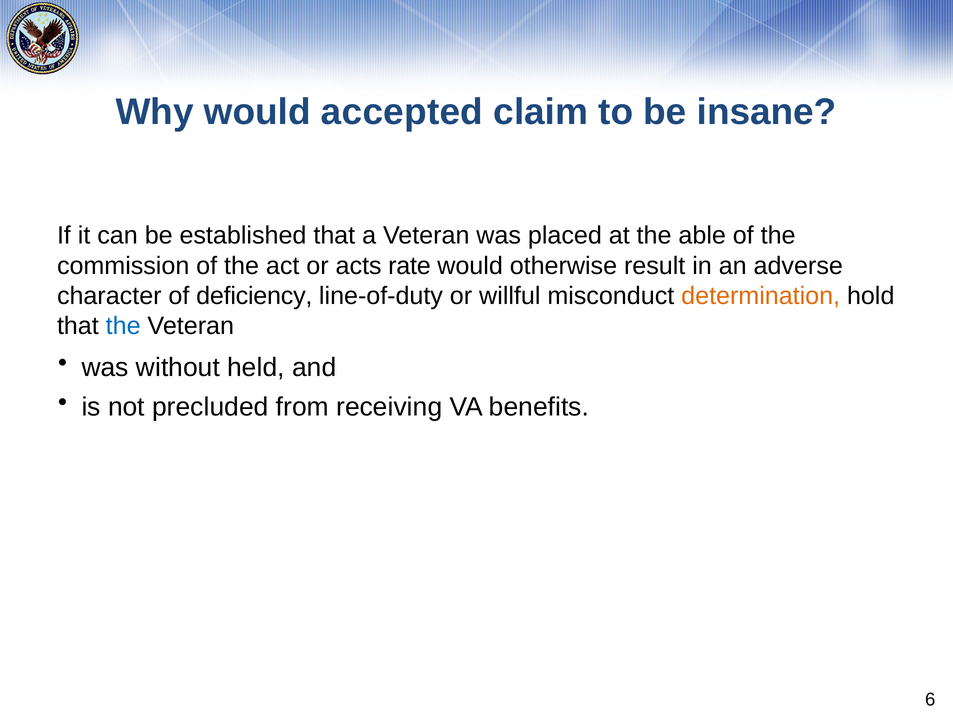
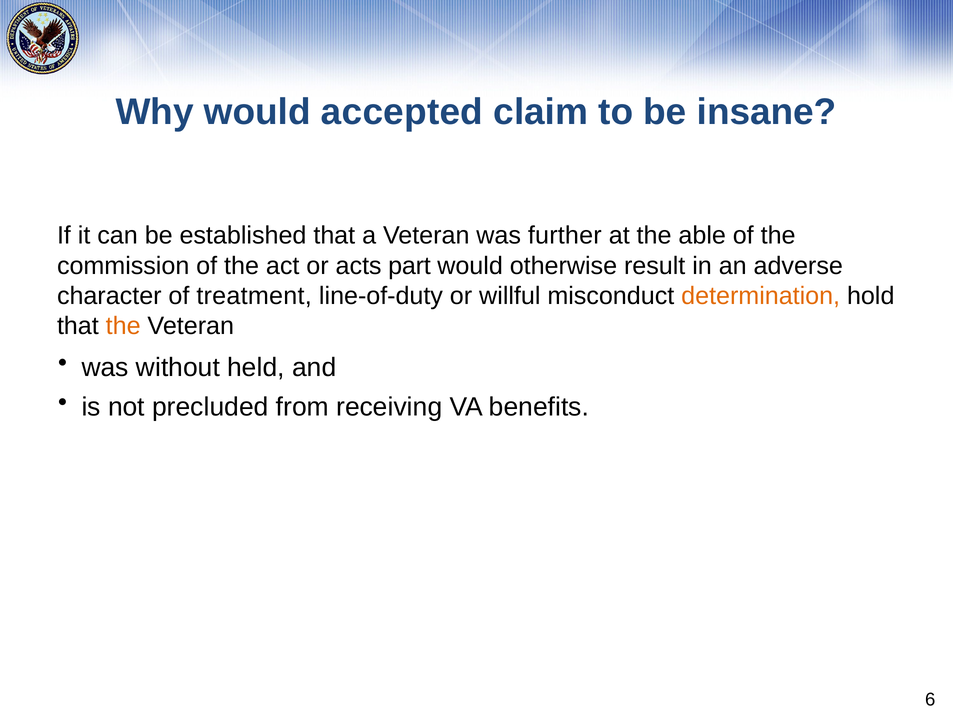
placed: placed -> further
rate: rate -> part
deficiency: deficiency -> treatment
the at (123, 326) colour: blue -> orange
